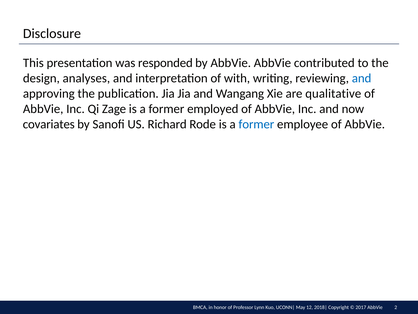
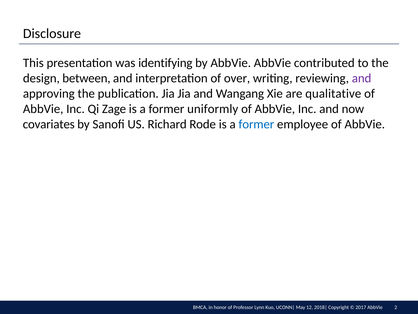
responded: responded -> identifying
analyses: analyses -> between
with: with -> over
and at (362, 78) colour: blue -> purple
employed: employed -> uniformly
